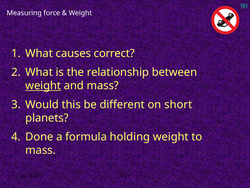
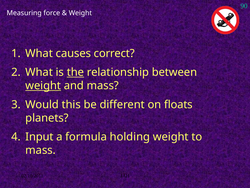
the underline: none -> present
short: short -> floats
Done: Done -> Input
